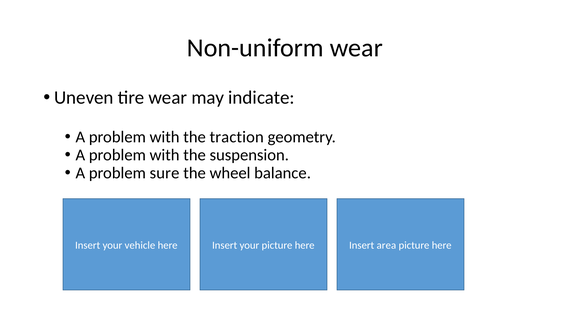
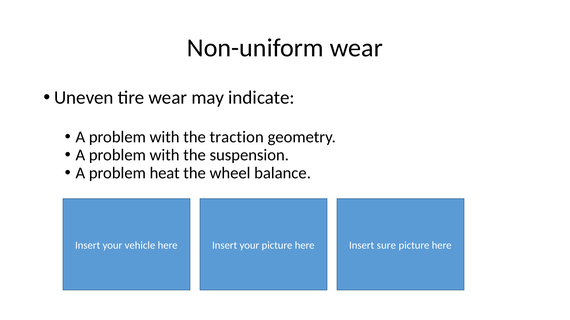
sure: sure -> heat
area: area -> sure
